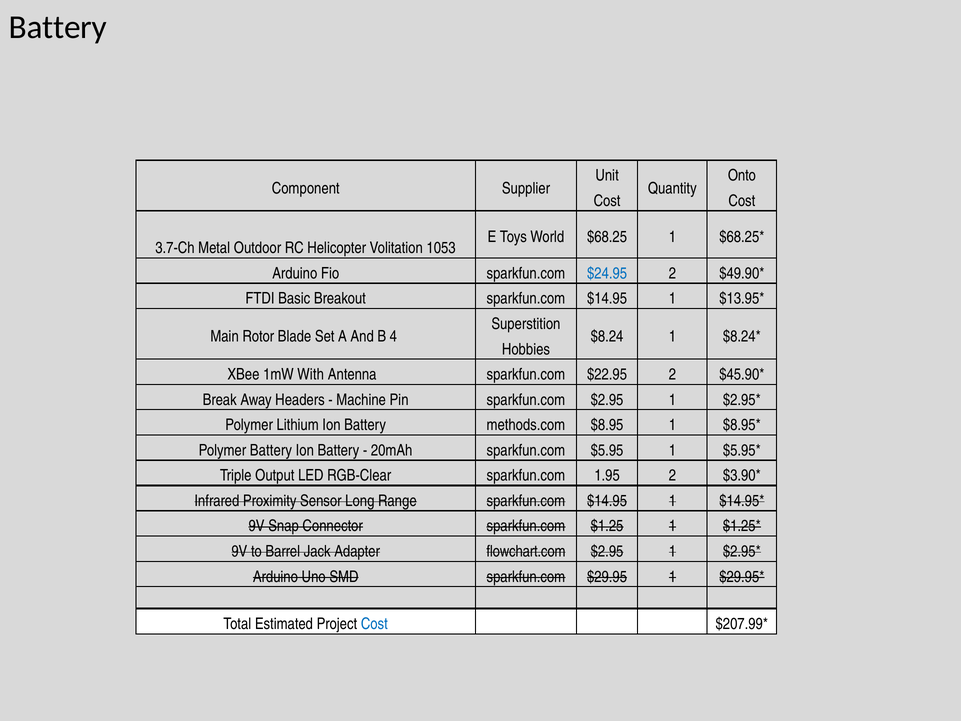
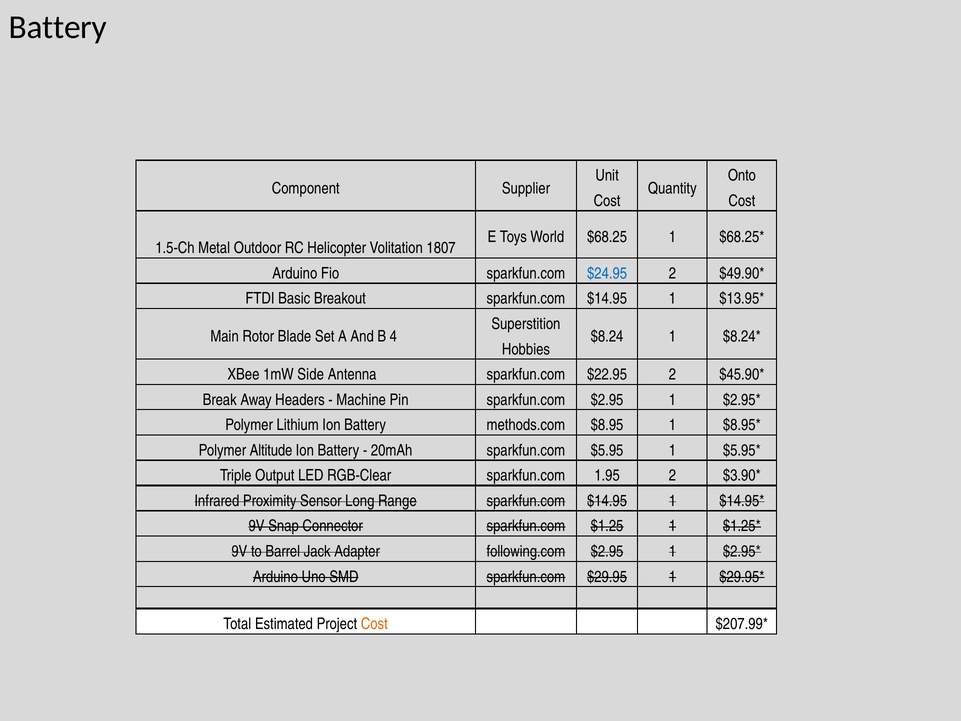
3.7-Ch: 3.7-Ch -> 1.5-Ch
1053: 1053 -> 1807
With: With -> Side
Polymer Battery: Battery -> Altitude
flowchart.com: flowchart.com -> following.com
Cost at (374, 624) colour: blue -> orange
